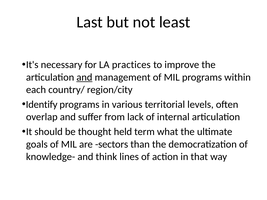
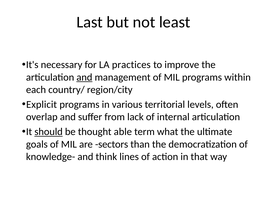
Identify: Identify -> Explicit
should underline: none -> present
held: held -> able
